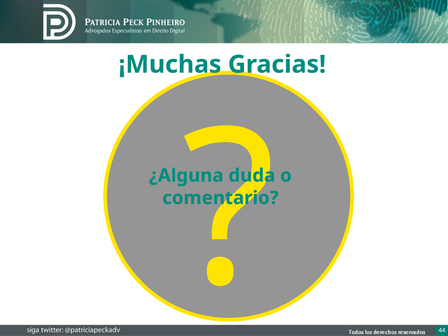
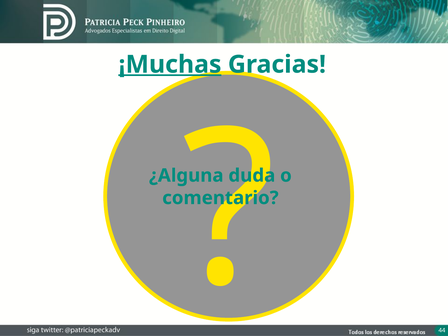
¡Muchas underline: none -> present
